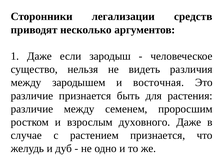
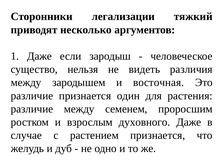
средств: средств -> тяжкий
быть: быть -> один
